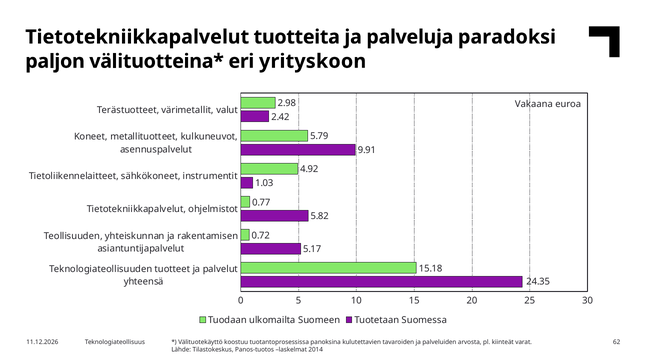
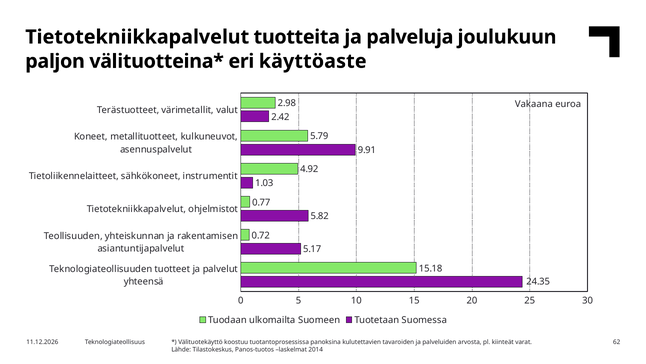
paradoksi: paradoksi -> joulukuun
yrityskoon: yrityskoon -> käyttöaste
